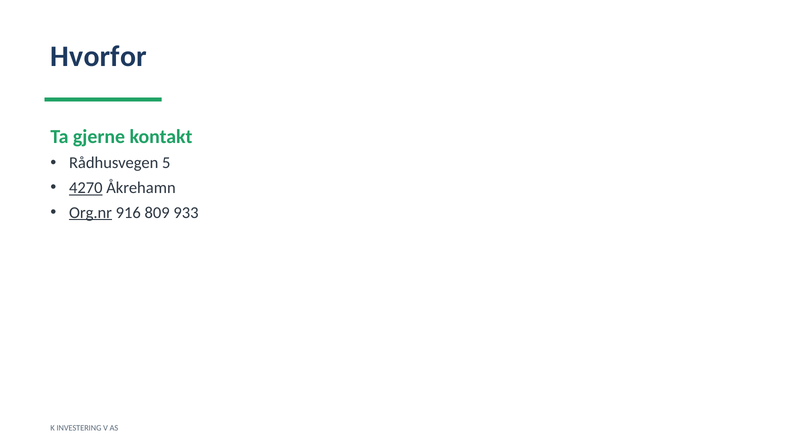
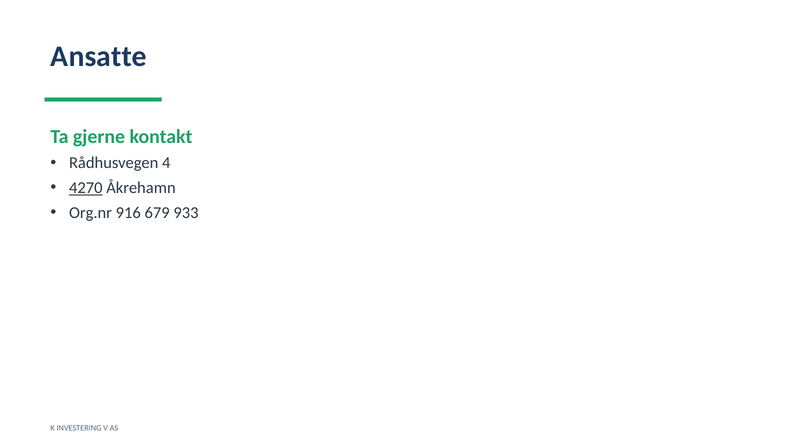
Hvorfor: Hvorfor -> Ansatte
5: 5 -> 4
Org.nr underline: present -> none
809: 809 -> 679
